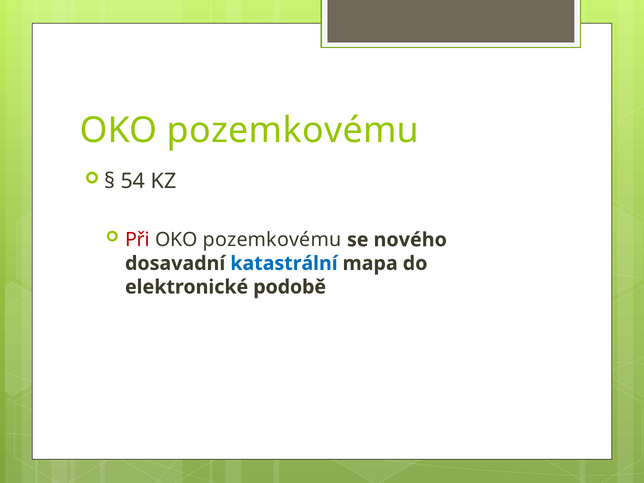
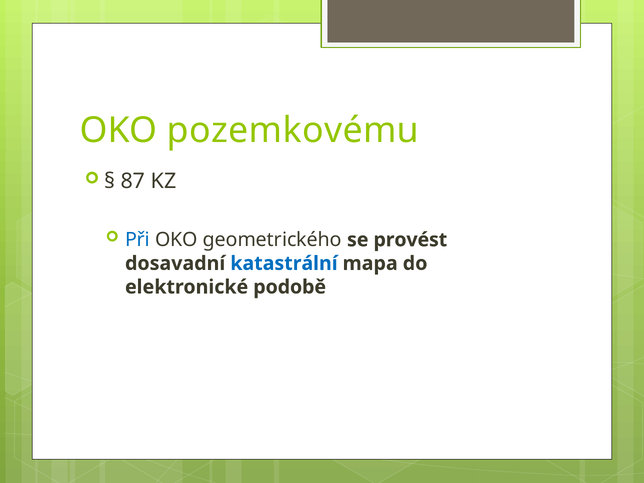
54: 54 -> 87
Při colour: red -> blue
pozemkovému at (272, 240): pozemkovému -> geometrického
nového: nového -> provést
